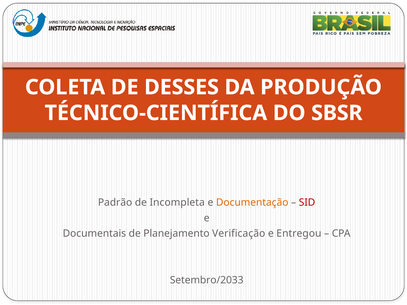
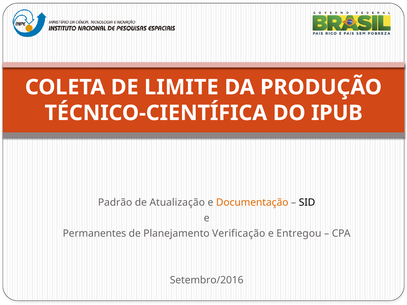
DESSES: DESSES -> LIMITE
SBSR: SBSR -> IPUB
Incompleta: Incompleta -> Atualização
SID colour: red -> black
Documentais: Documentais -> Permanentes
Setembro/2033: Setembro/2033 -> Setembro/2016
